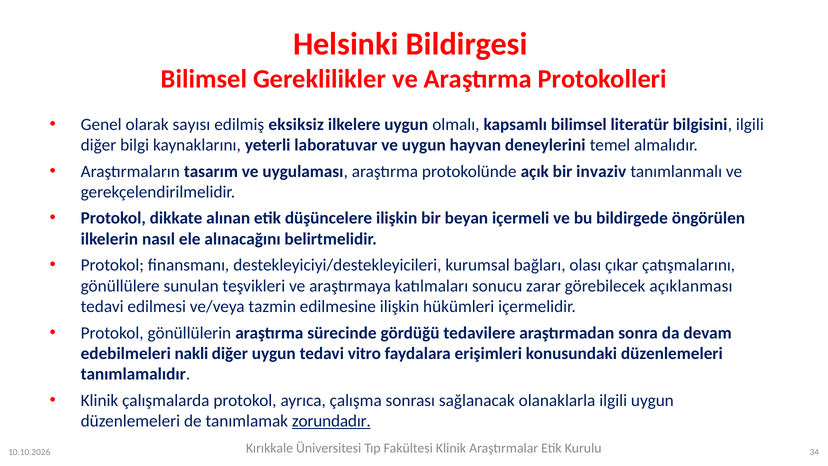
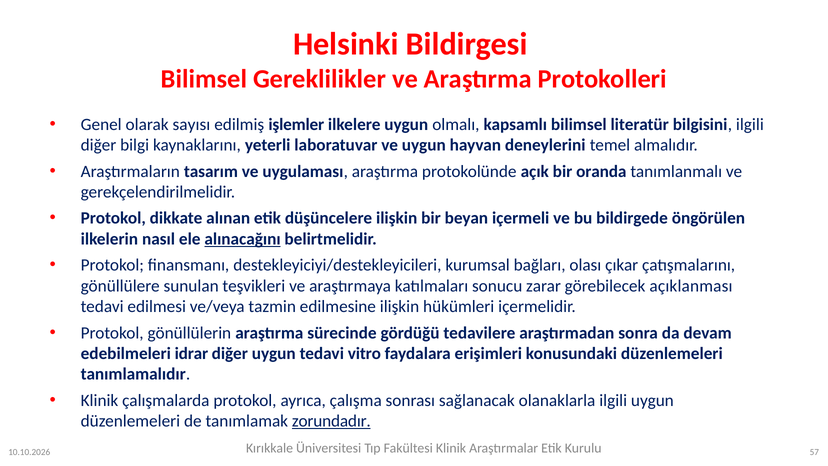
eksiksiz: eksiksiz -> işlemler
invaziv: invaziv -> oranda
alınacağını underline: none -> present
nakli: nakli -> idrar
34: 34 -> 57
